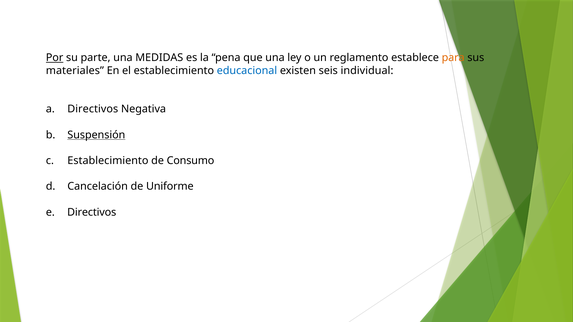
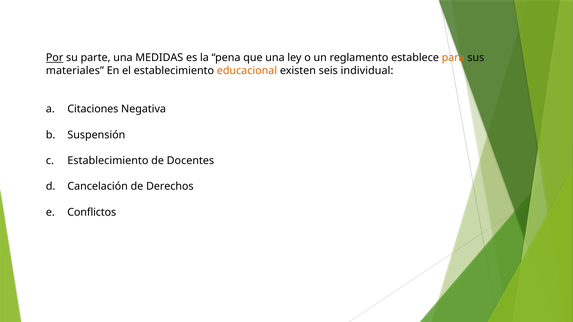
educacional colour: blue -> orange
a Directivos: Directivos -> Citaciones
Suspensión underline: present -> none
Consumo: Consumo -> Docentes
Uniforme: Uniforme -> Derechos
e Directivos: Directivos -> Conflictos
